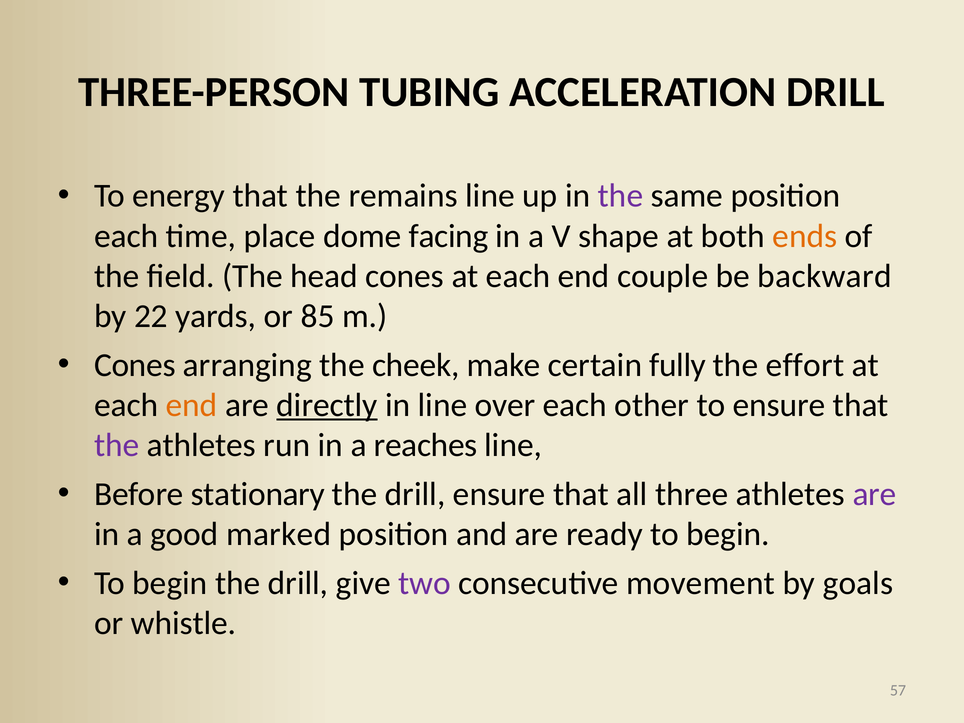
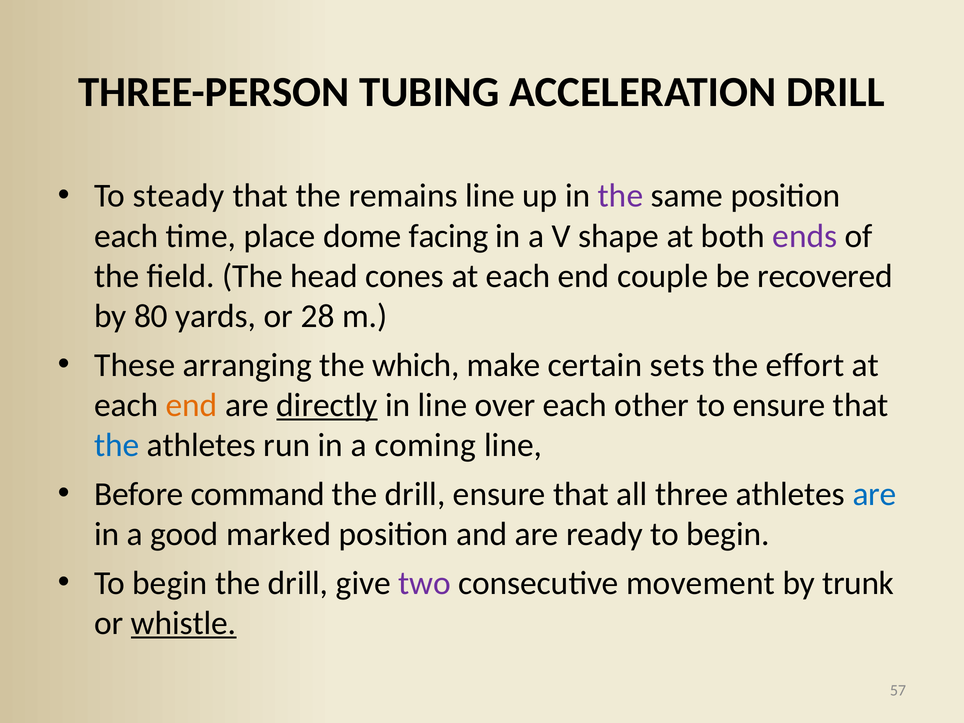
energy: energy -> steady
ends colour: orange -> purple
backward: backward -> recovered
22: 22 -> 80
85: 85 -> 28
Cones at (135, 365): Cones -> These
cheek: cheek -> which
fully: fully -> sets
the at (117, 445) colour: purple -> blue
reaches: reaches -> coming
stationary: stationary -> command
are at (875, 494) colour: purple -> blue
goals: goals -> trunk
whistle underline: none -> present
